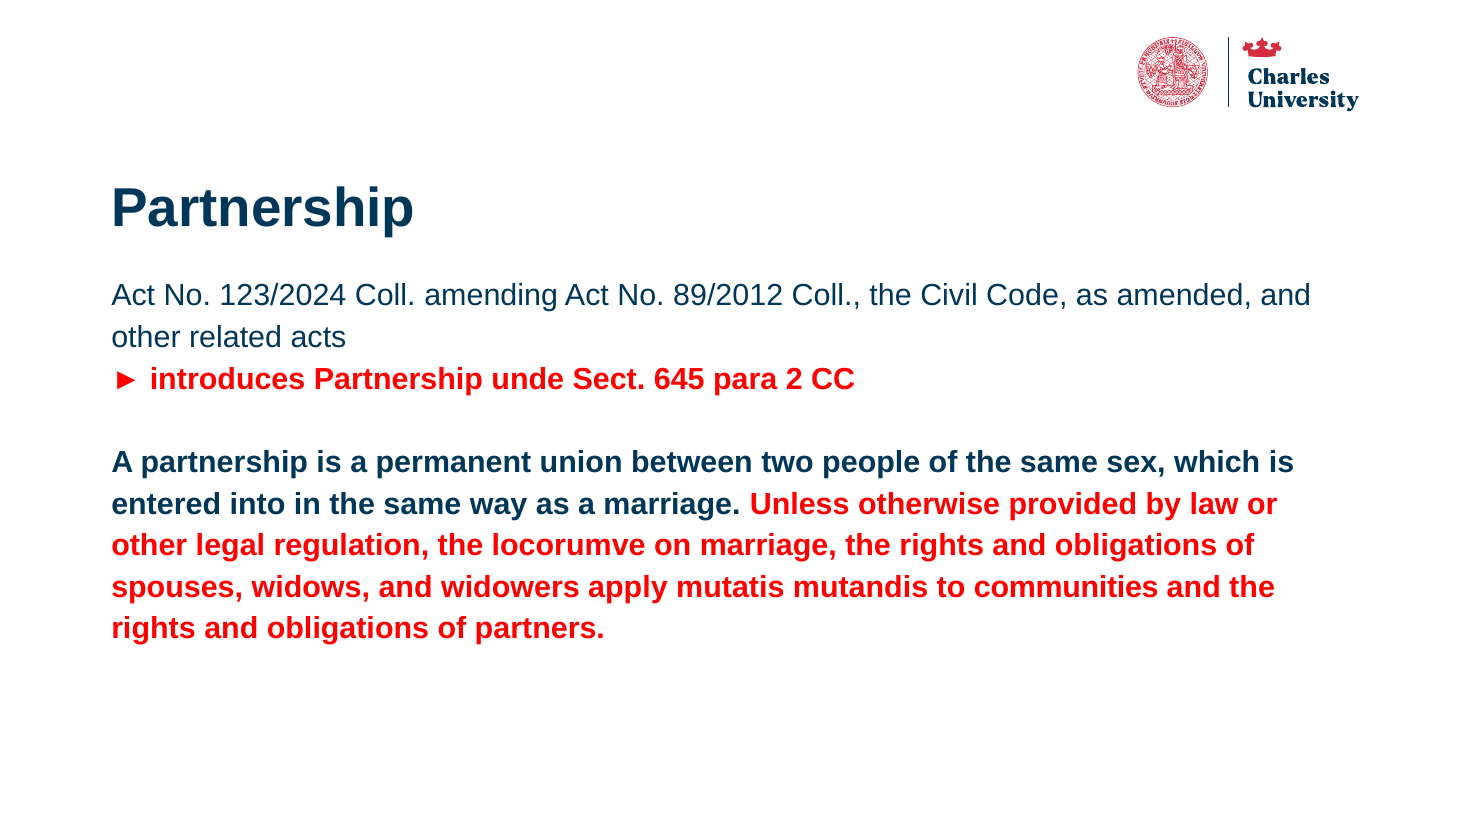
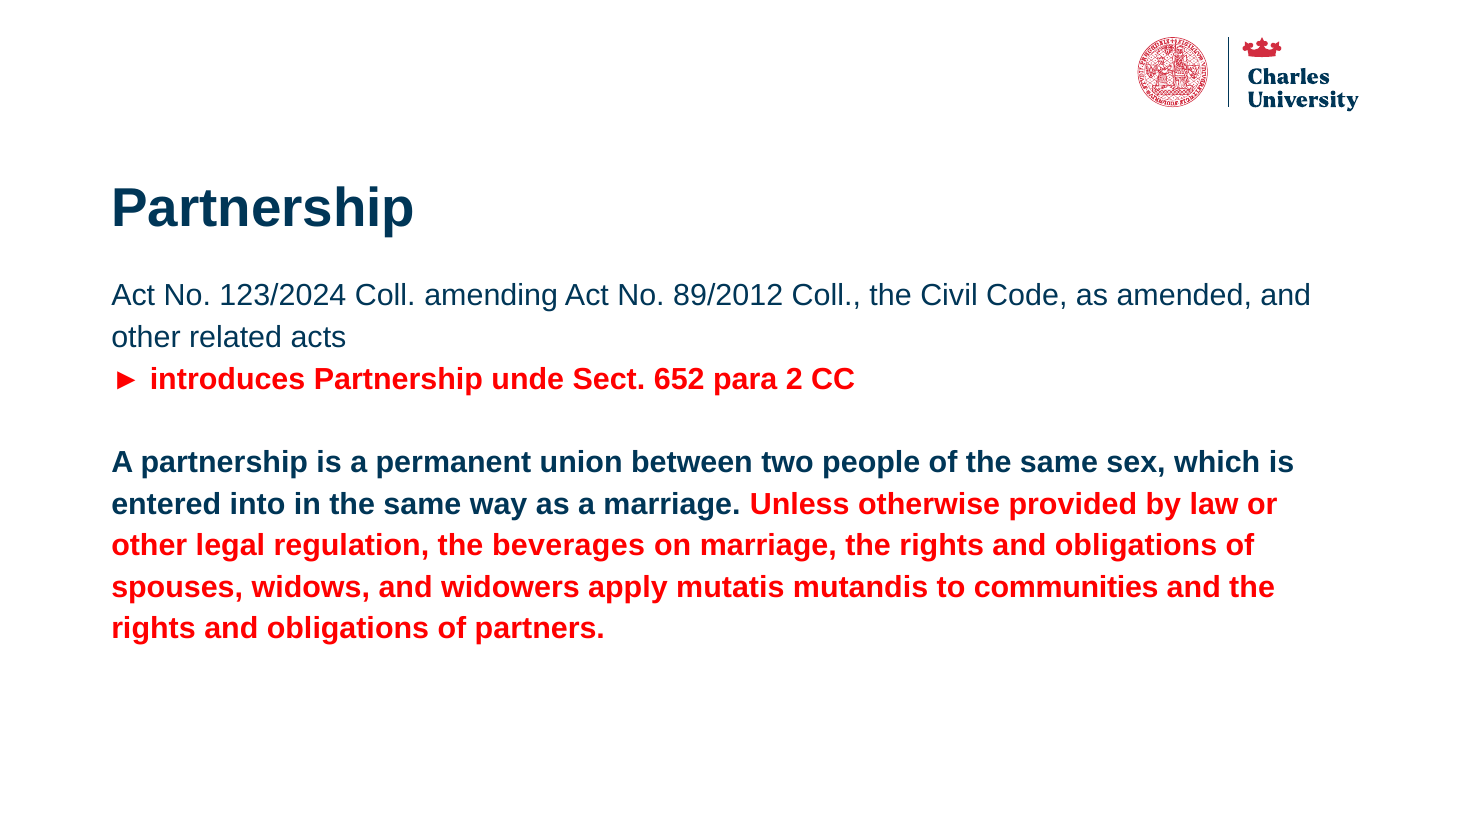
645: 645 -> 652
locorumve: locorumve -> beverages
